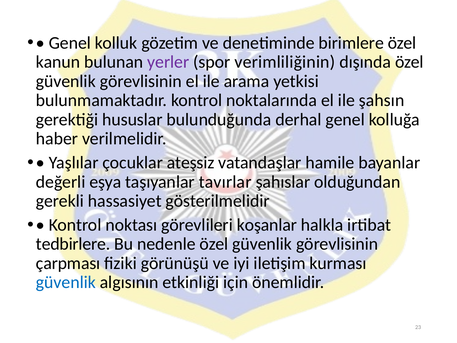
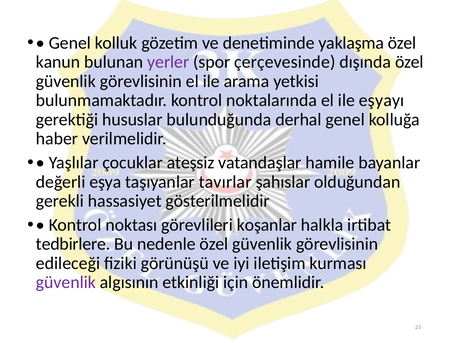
birimlere: birimlere -> yaklaşma
verimliliğinin: verimliliğinin -> çerçevesinde
şahsın: şahsın -> eşyayı
çarpması: çarpması -> edileceği
güvenlik at (66, 282) colour: blue -> purple
